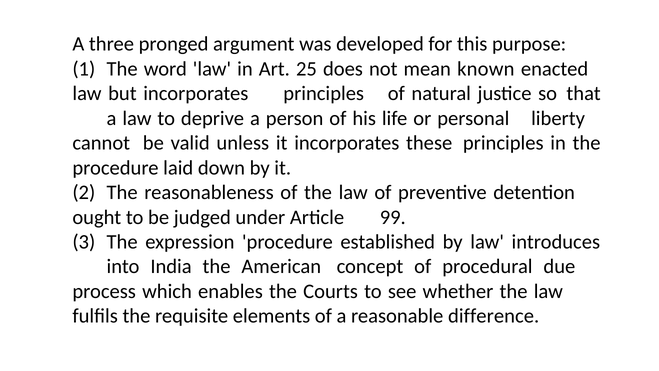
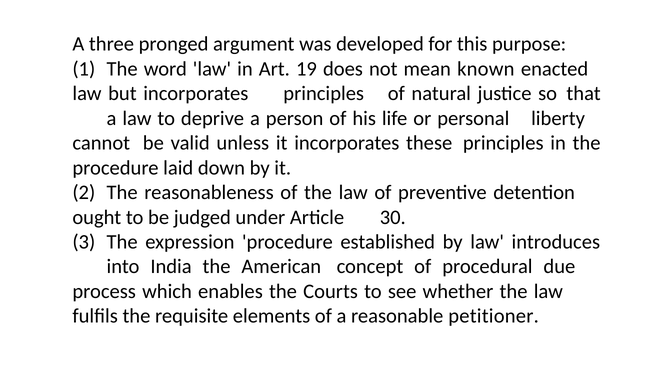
25: 25 -> 19
99: 99 -> 30
difference: difference -> petitioner
